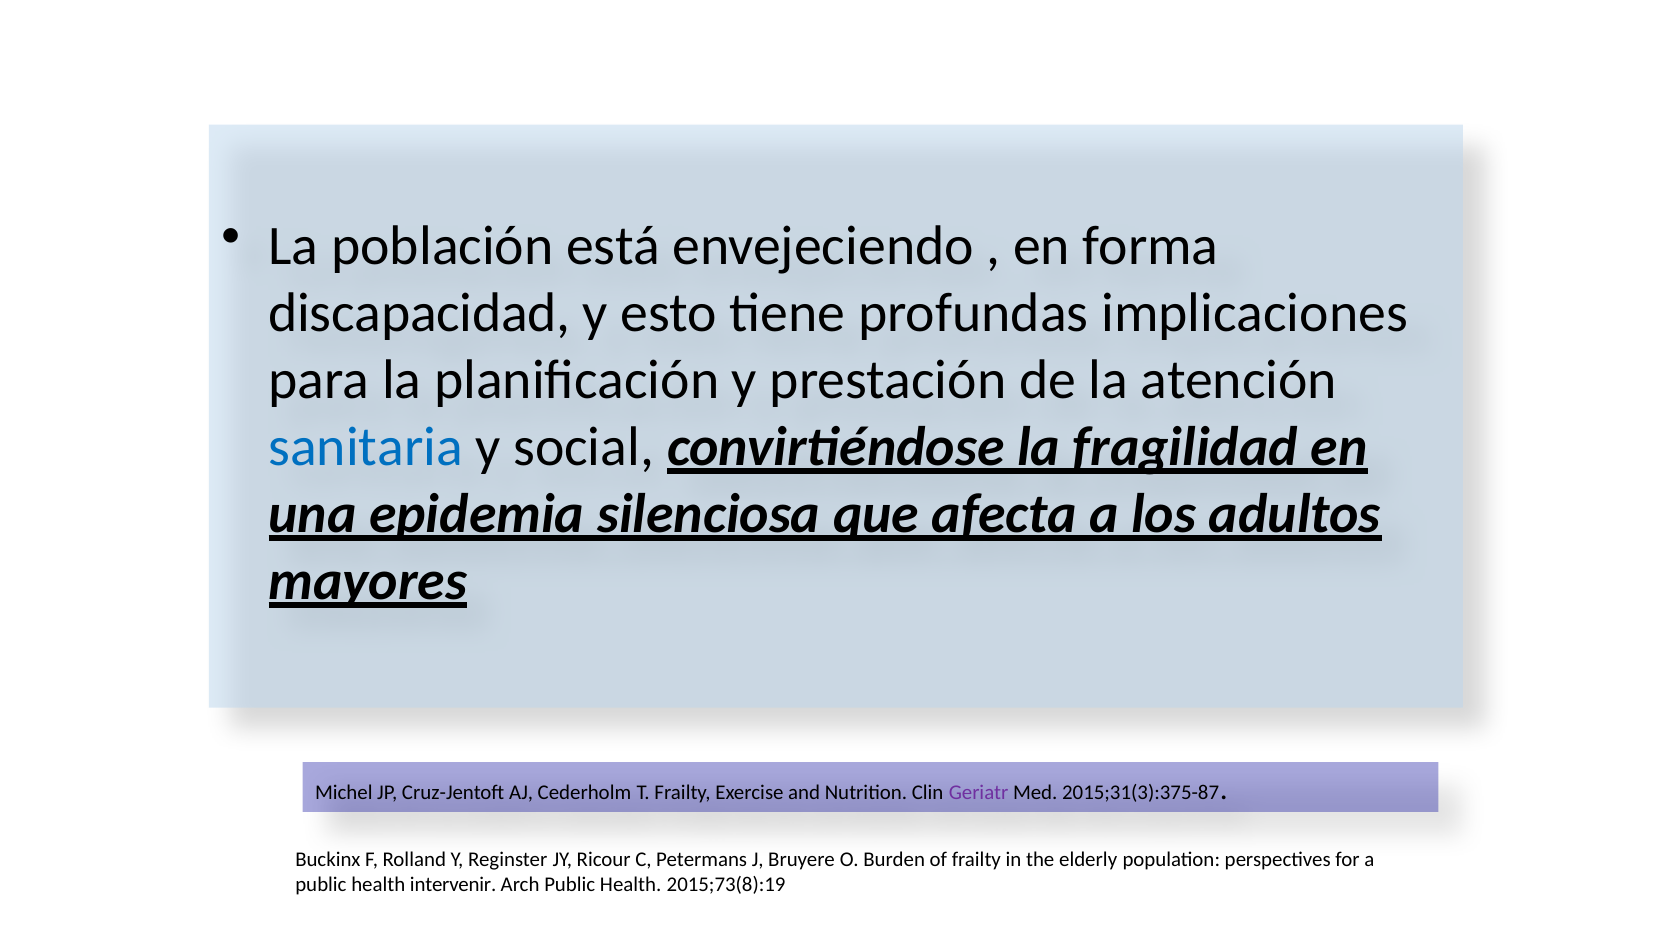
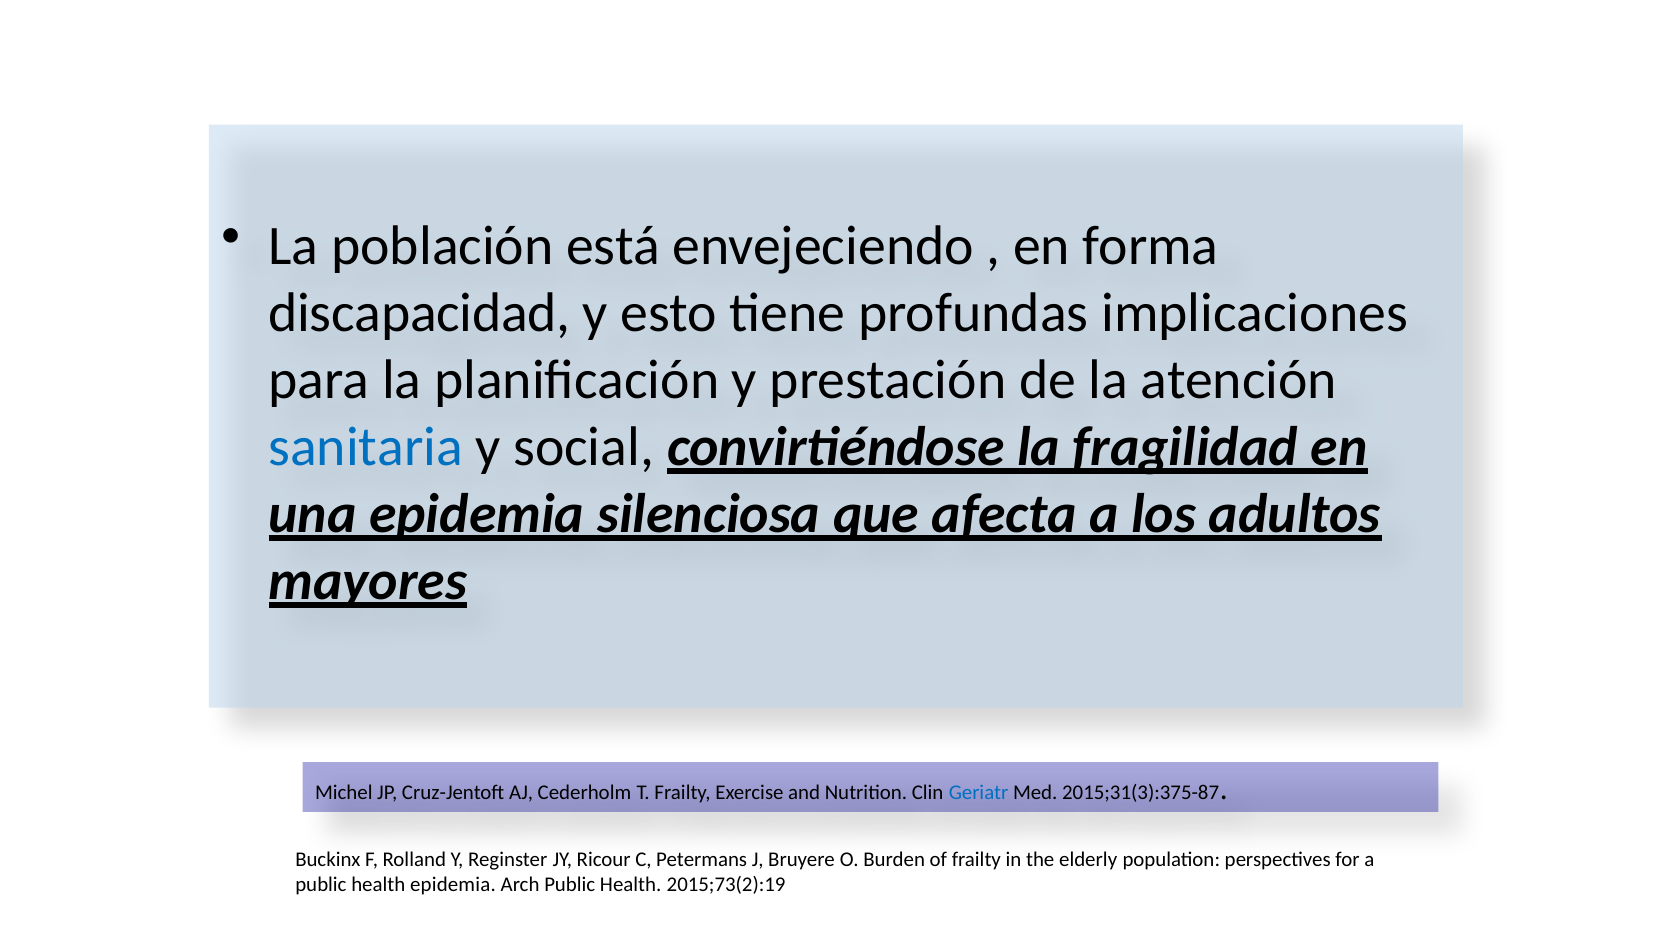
Geriatr colour: purple -> blue
health intervenir: intervenir -> epidemia
2015;73(8):19: 2015;73(8):19 -> 2015;73(2):19
